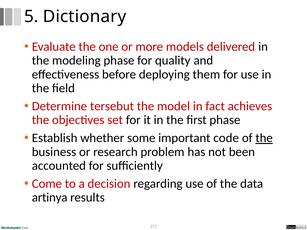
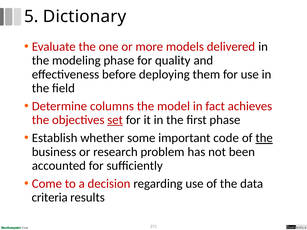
tersebut: tersebut -> columns
set underline: none -> present
artinya: artinya -> criteria
